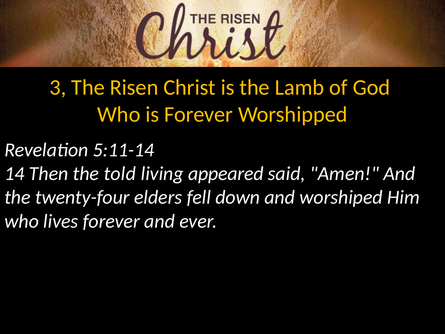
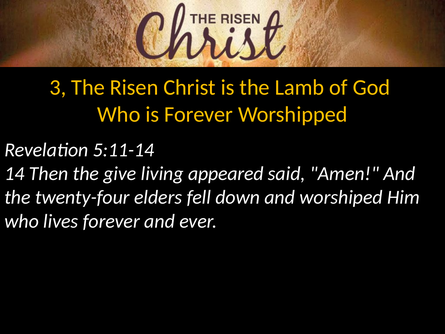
told: told -> give
